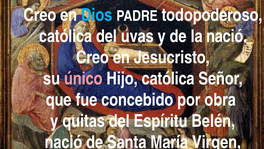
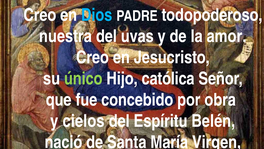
católica at (66, 36): católica -> nuestra
la nació: nació -> amor
único colour: pink -> light green
quitas: quitas -> cielos
